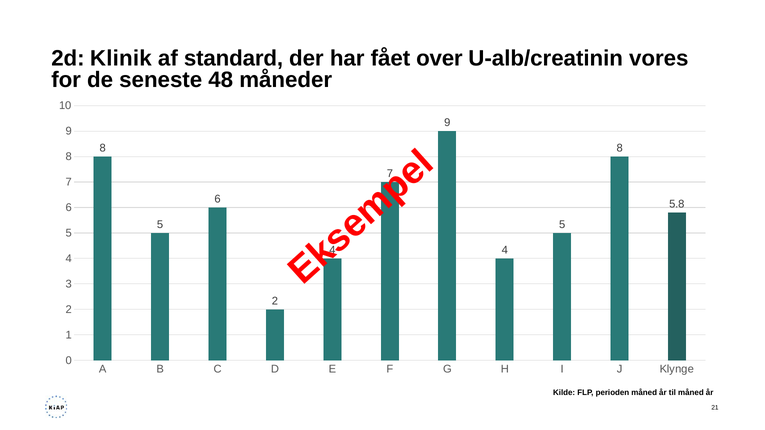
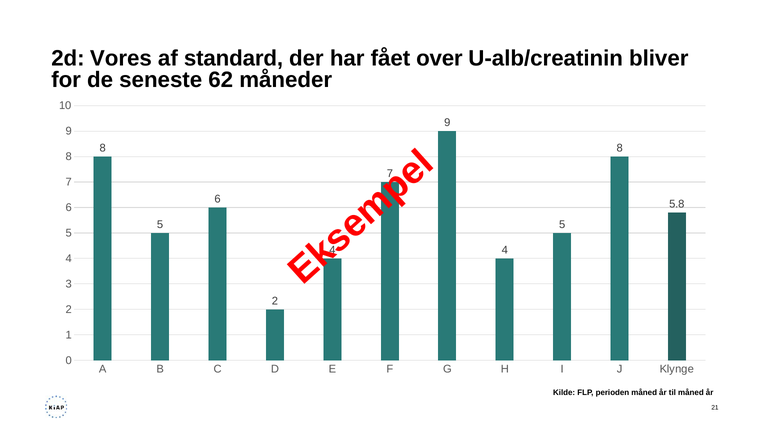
Klinik: Klinik -> Vores
vores: vores -> bliver
48: 48 -> 62
